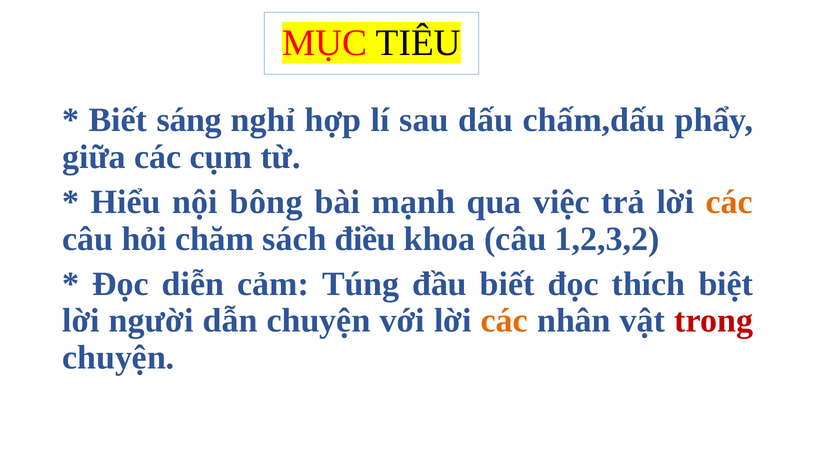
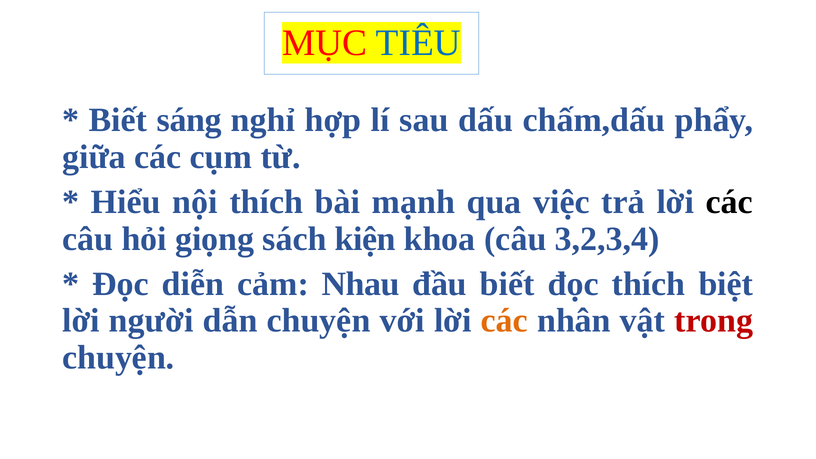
TIÊU colour: black -> blue
nội bông: bông -> thích
các at (729, 202) colour: orange -> black
chăm: chăm -> giọng
điều: điều -> kiện
1,2,3,2: 1,2,3,2 -> 3,2,3,4
Túng: Túng -> Nhau
